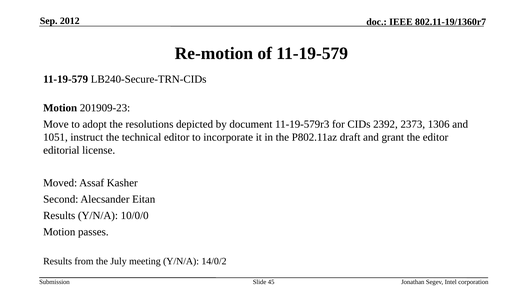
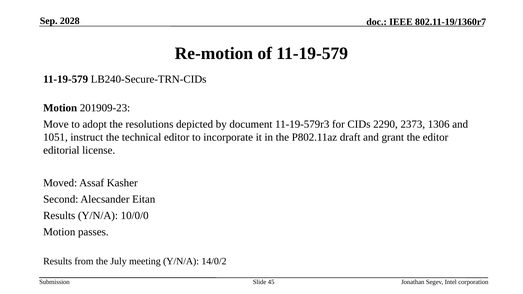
2012: 2012 -> 2028
2392: 2392 -> 2290
